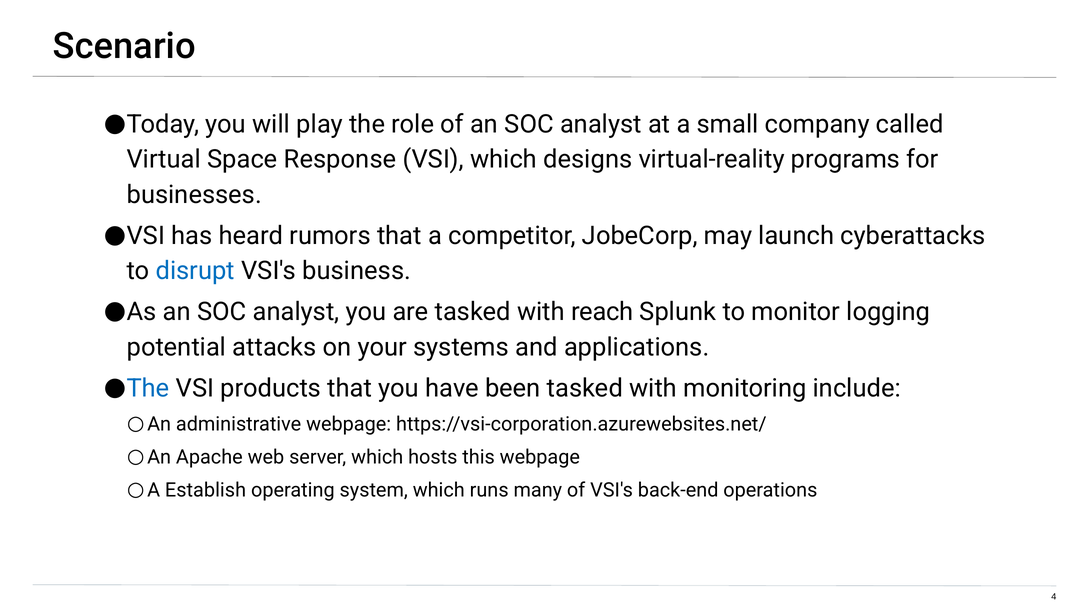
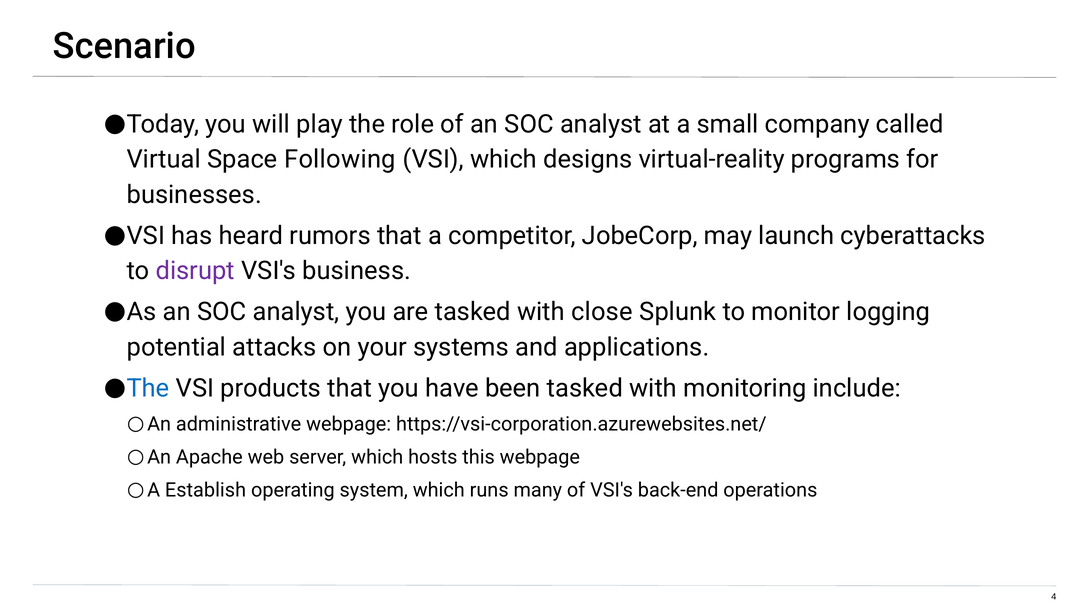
Response: Response -> Following
disrupt colour: blue -> purple
reach: reach -> close
